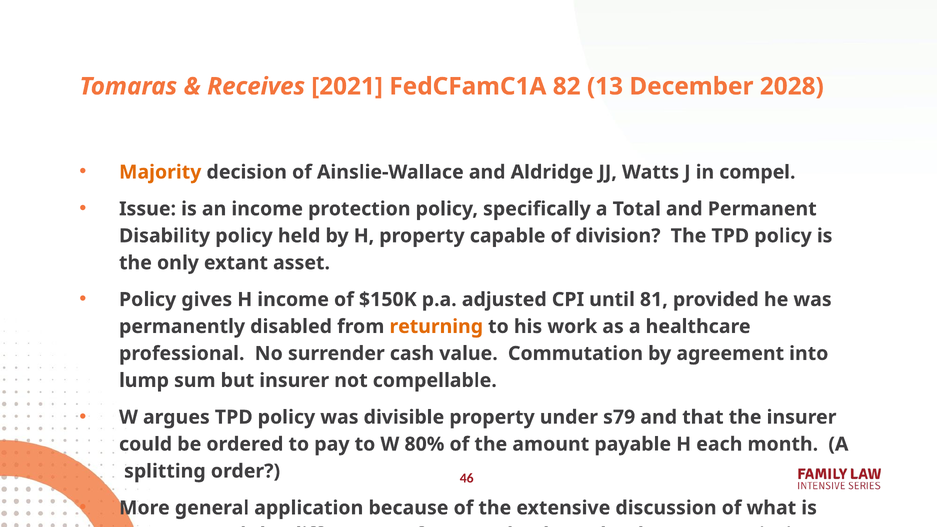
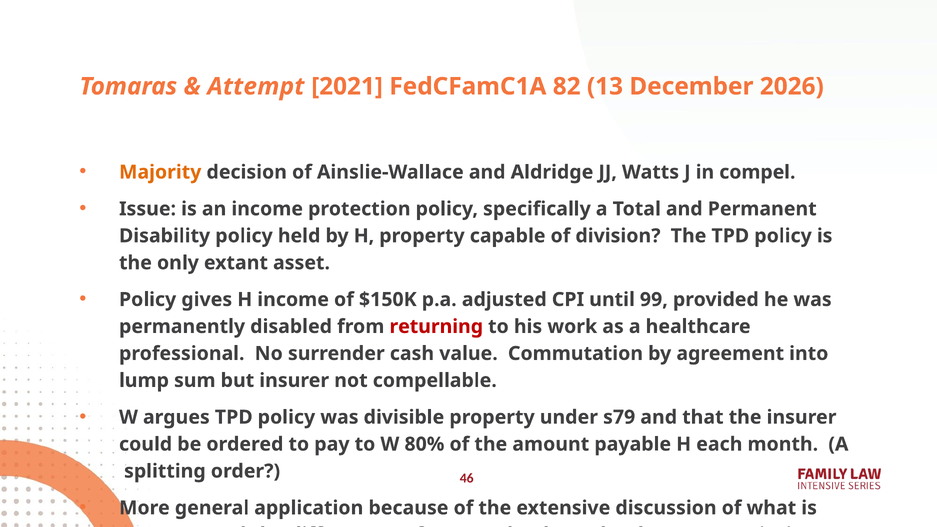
Receives: Receives -> Attempt
2028: 2028 -> 2026
81: 81 -> 99
returning colour: orange -> red
